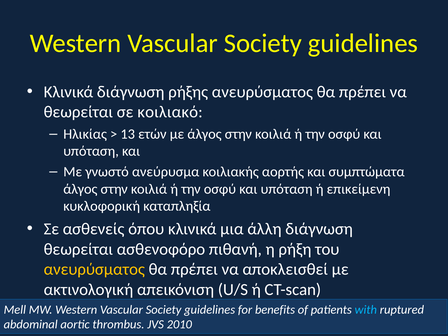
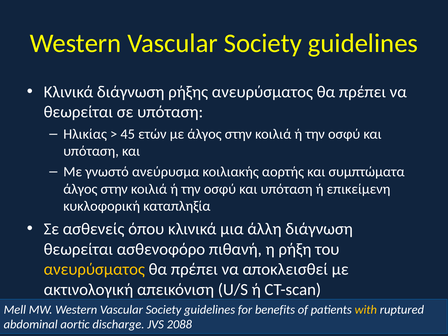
σε κοιλιακό: κοιλιακό -> υπόταση
13: 13 -> 45
with colour: light blue -> yellow
thrombus: thrombus -> discharge
2010: 2010 -> 2088
